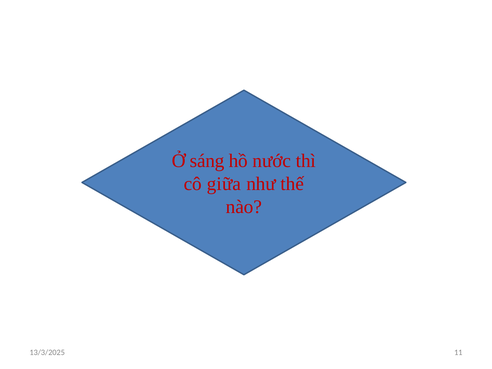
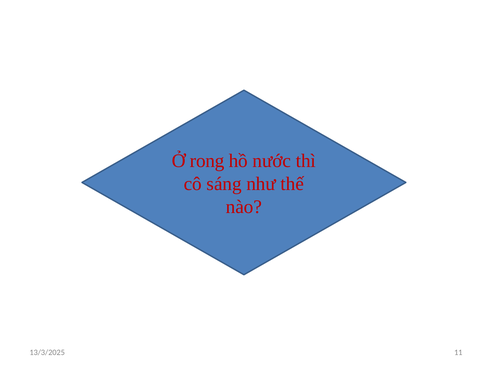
sáng: sáng -> rong
giữa: giữa -> sáng
